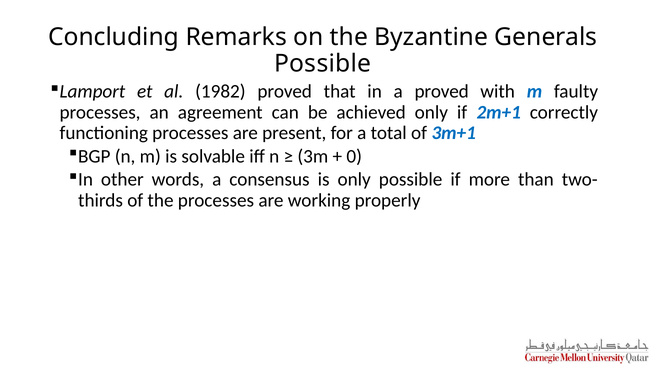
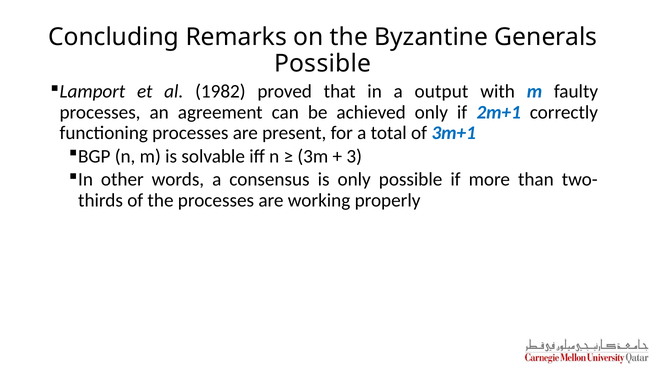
a proved: proved -> output
0: 0 -> 3
